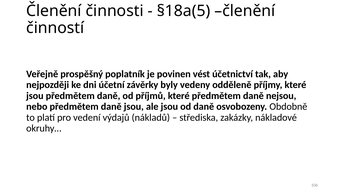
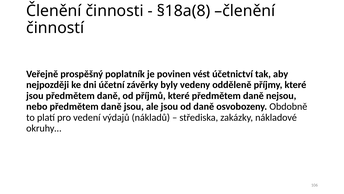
§18a(5: §18a(5 -> §18a(8
